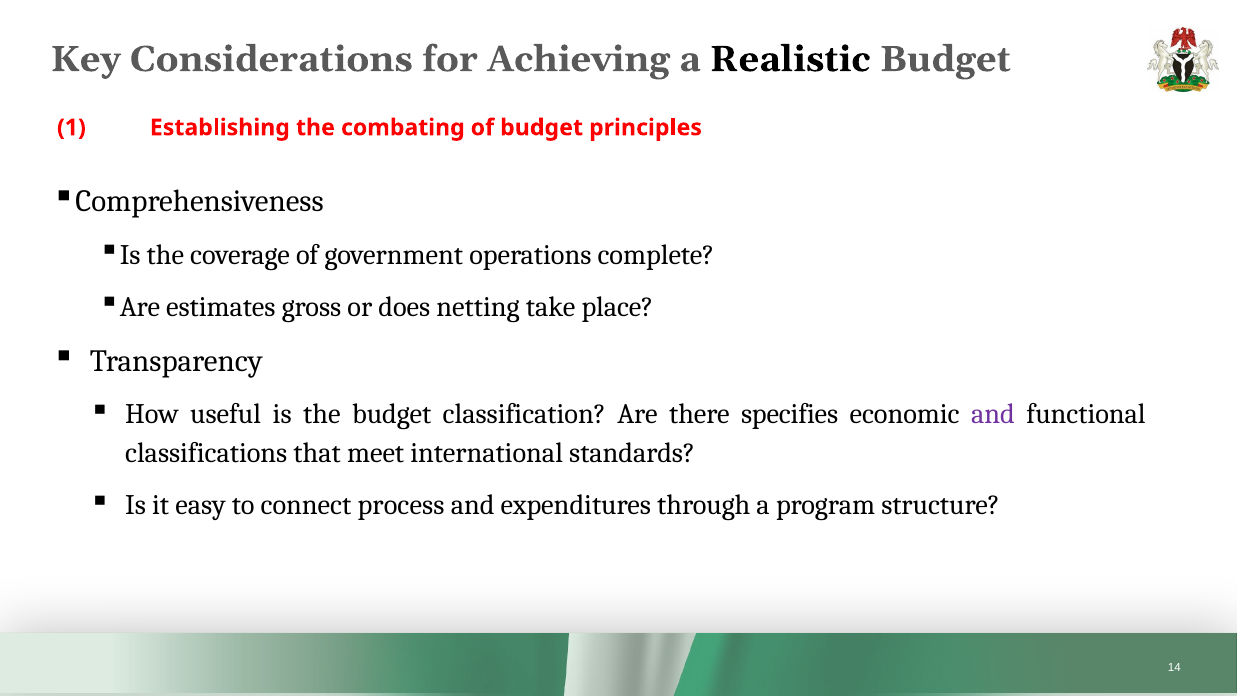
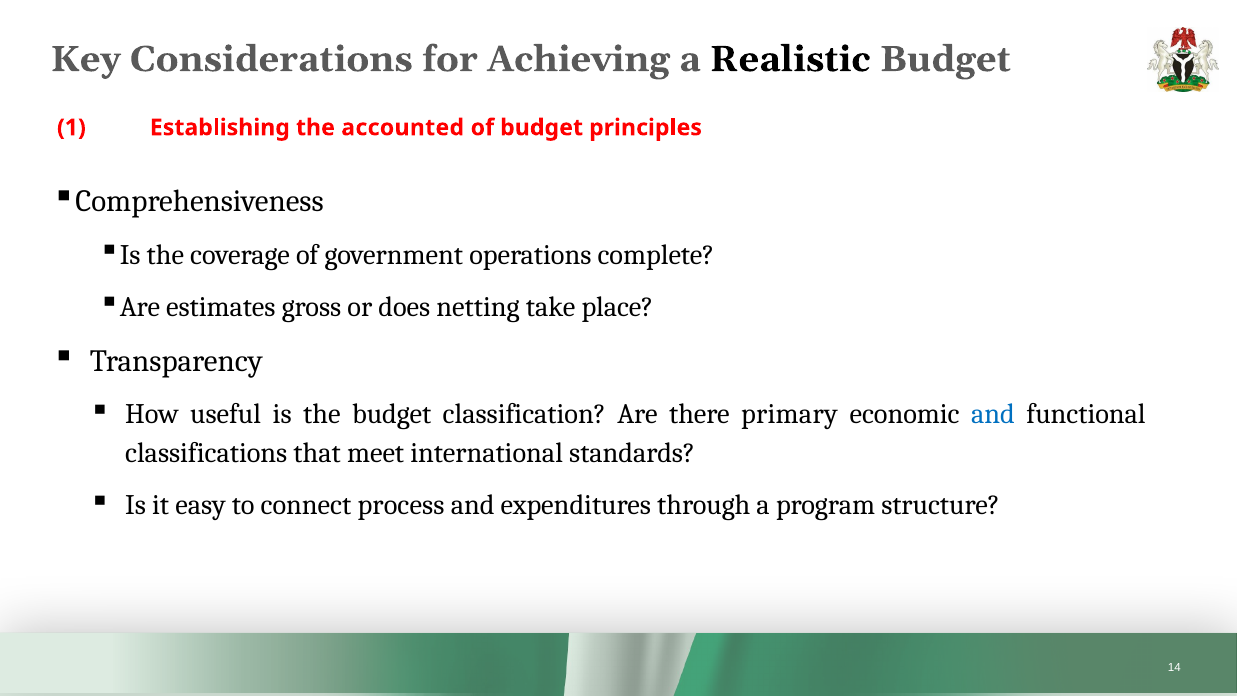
combating: combating -> accounted
specifies: specifies -> primary
and at (993, 414) colour: purple -> blue
